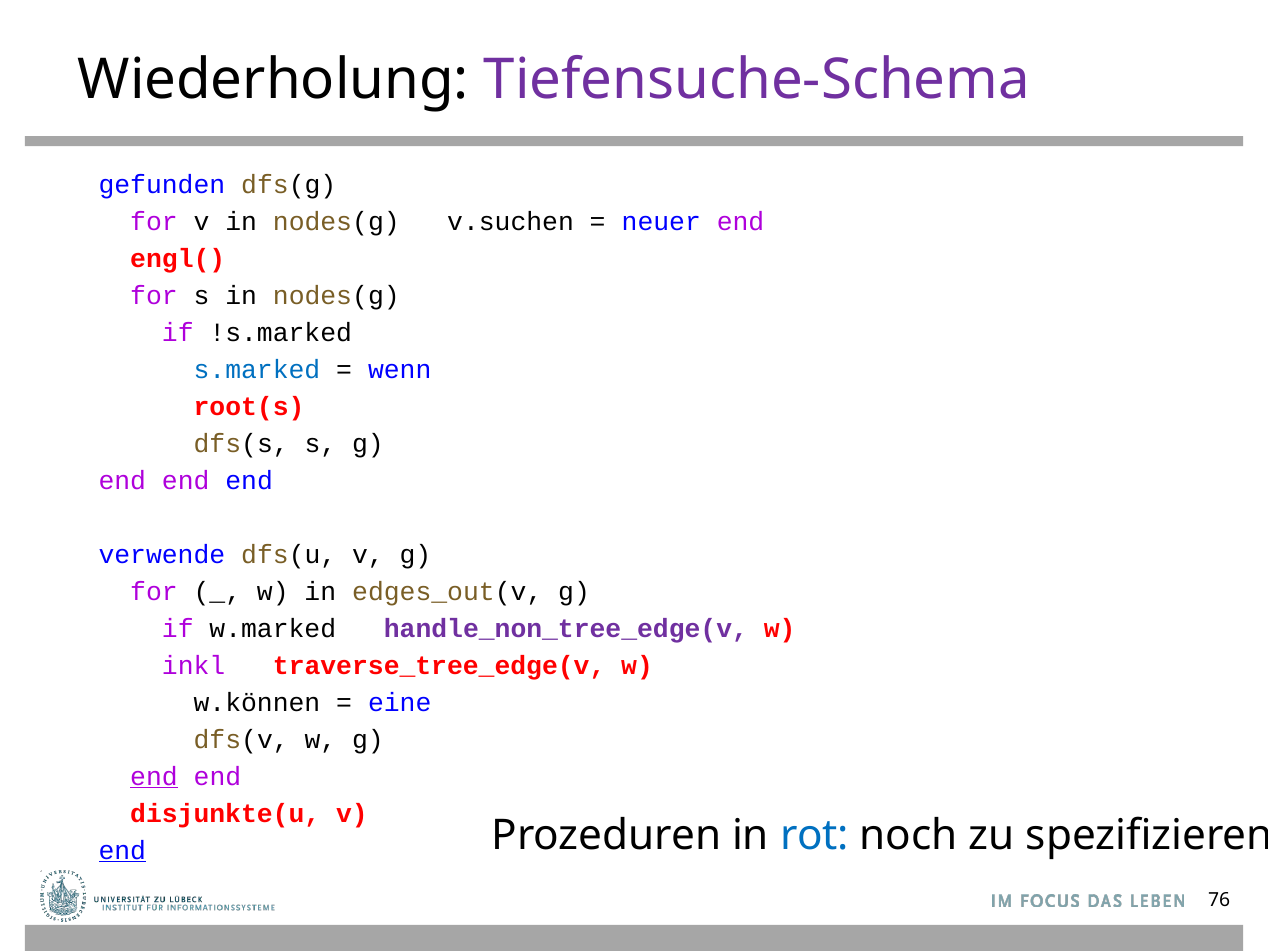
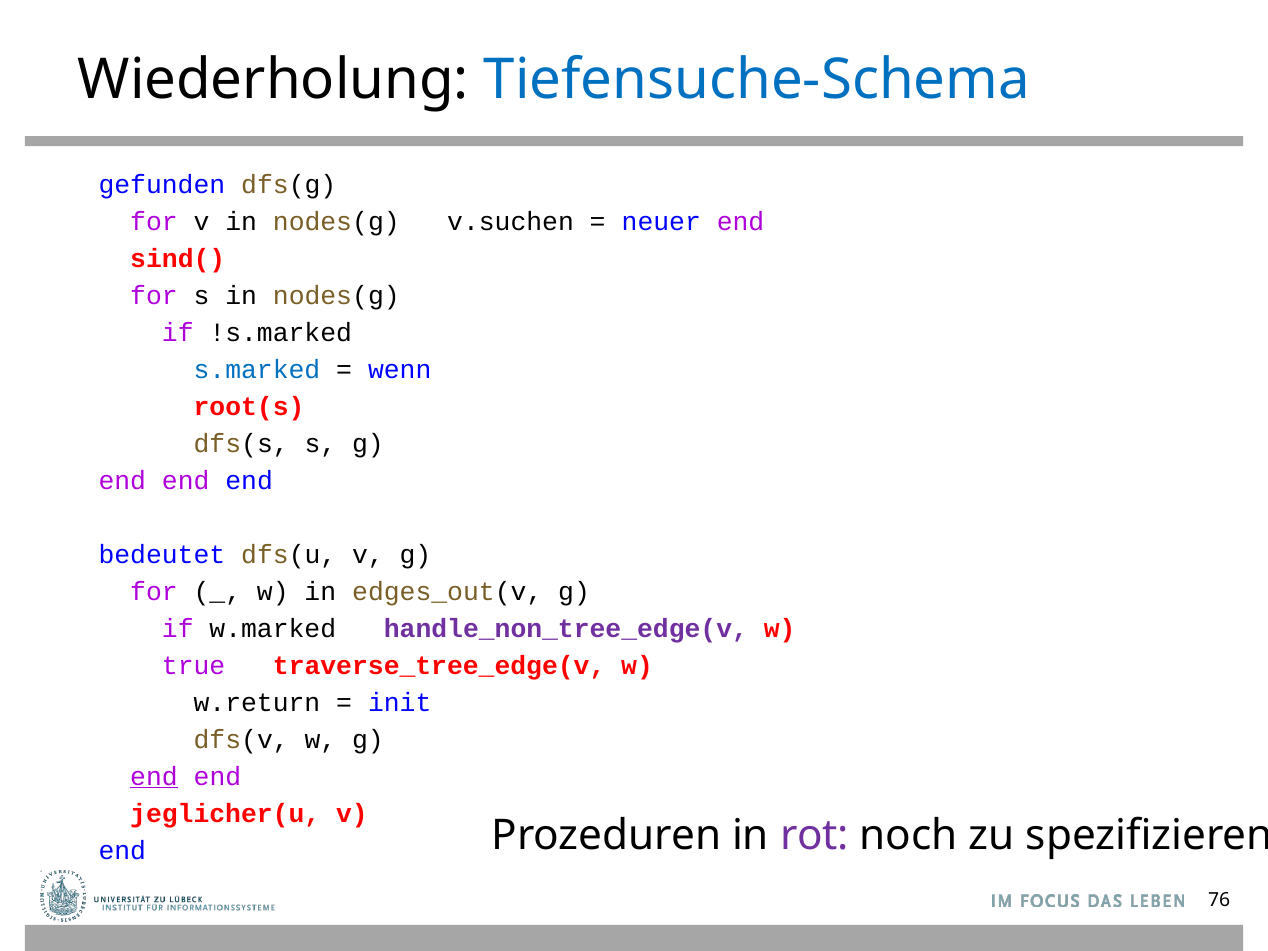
Tiefensuche-Schema colour: purple -> blue
engl(: engl( -> sind(
verwende: verwende -> bedeutet
inkl: inkl -> true
w.können: w.können -> w.return
eine: eine -> init
disjunkte(u: disjunkte(u -> jeglicher(u
rot colour: blue -> purple
end at (122, 850) underline: present -> none
